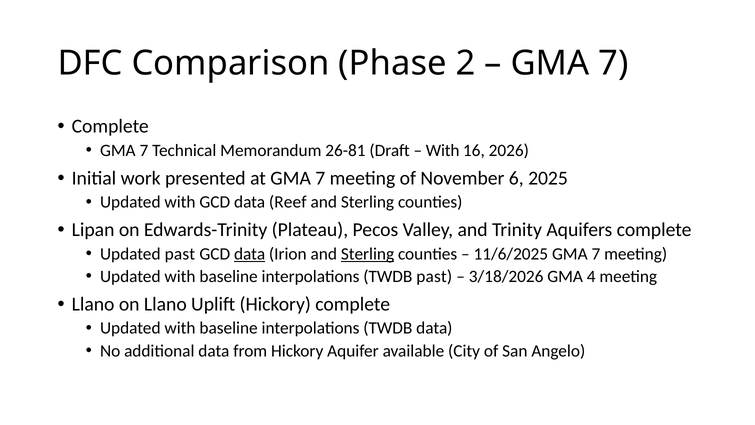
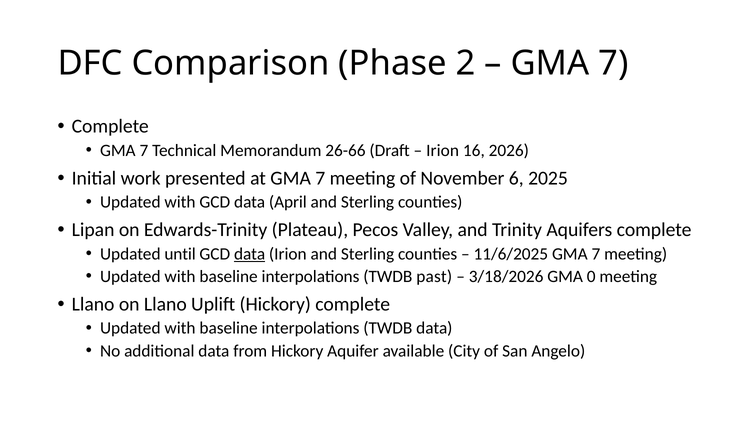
26-81: 26-81 -> 26-66
With at (443, 150): With -> Irion
Reef: Reef -> April
Updated past: past -> until
Sterling at (368, 254) underline: present -> none
4: 4 -> 0
